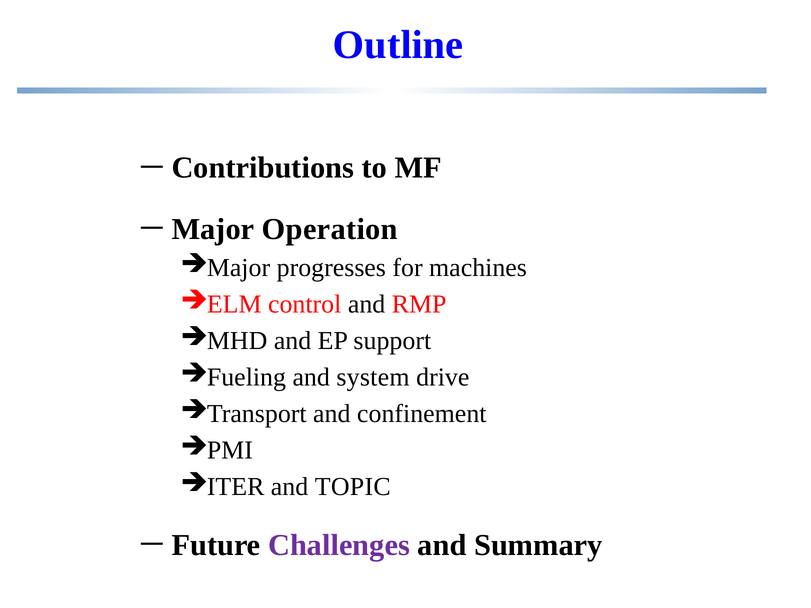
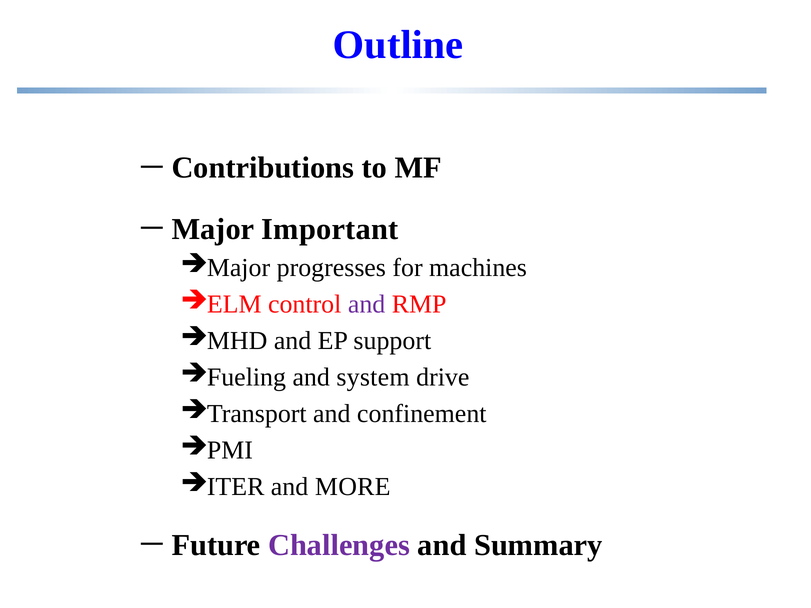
Operation: Operation -> Important
and at (367, 304) colour: black -> purple
TOPIC: TOPIC -> MORE
